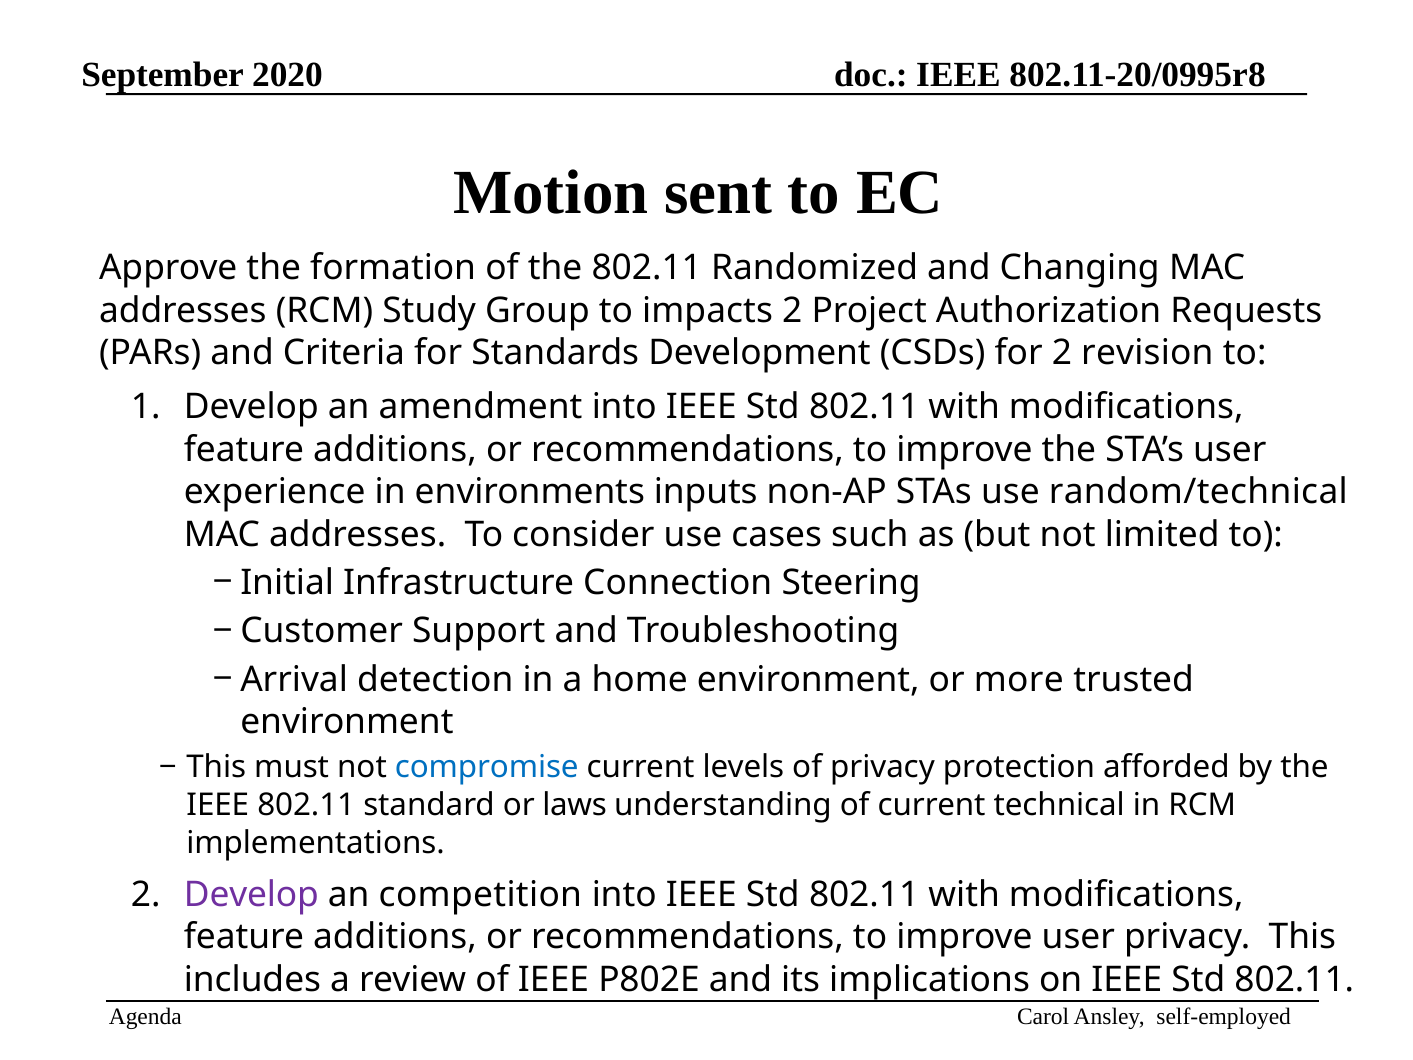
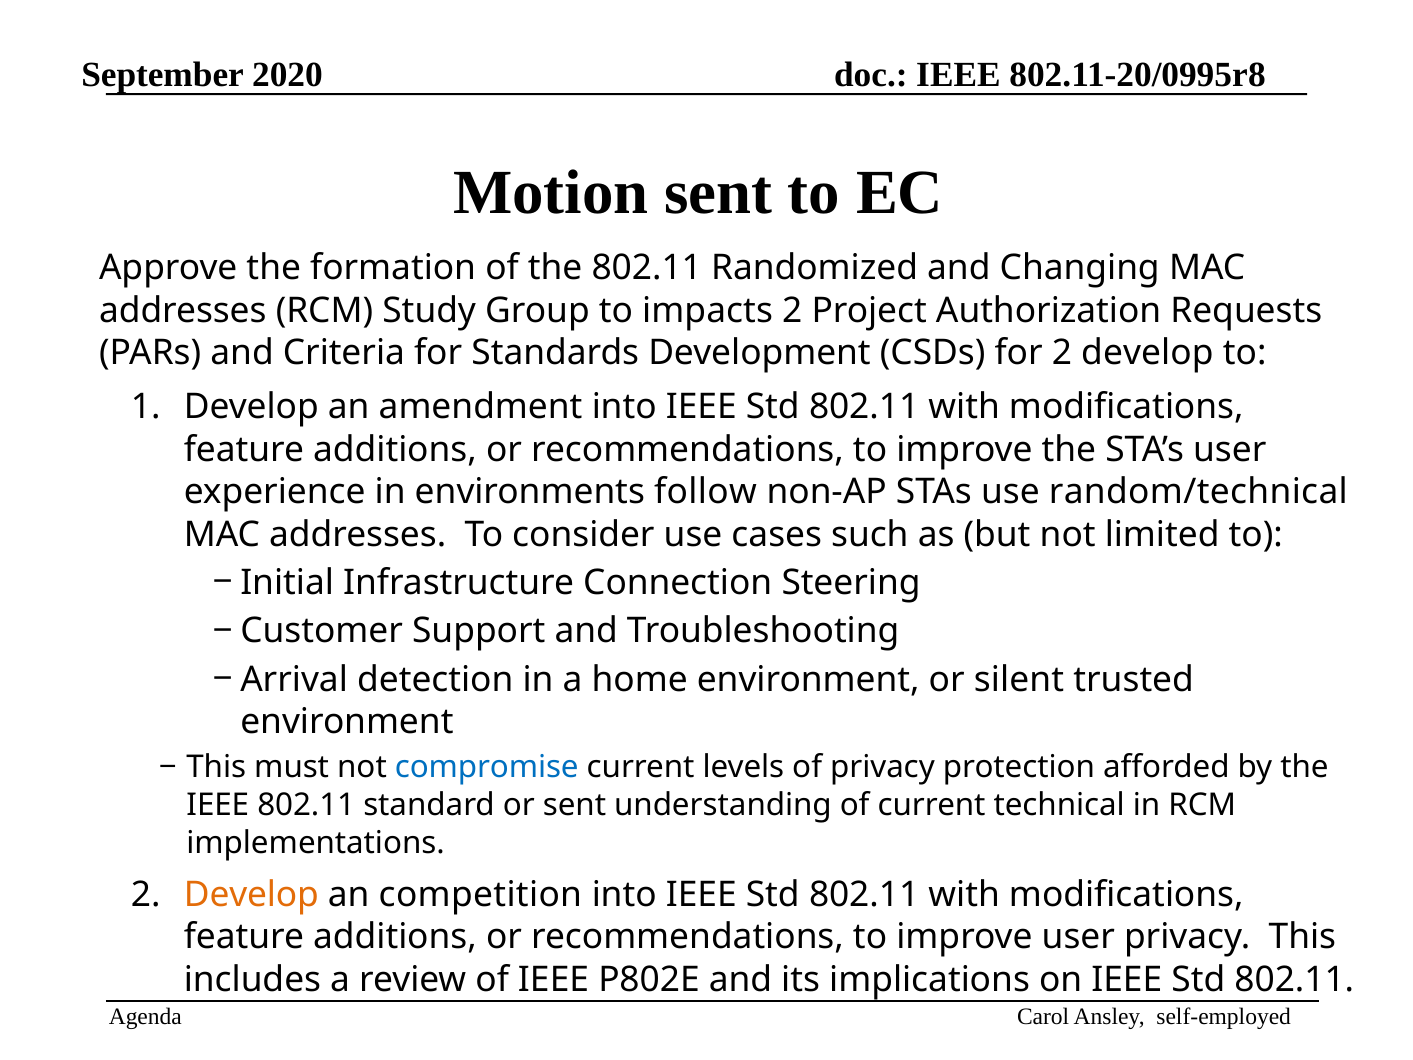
for 2 revision: revision -> develop
inputs: inputs -> follow
more: more -> silent
or laws: laws -> sent
Develop at (251, 895) colour: purple -> orange
